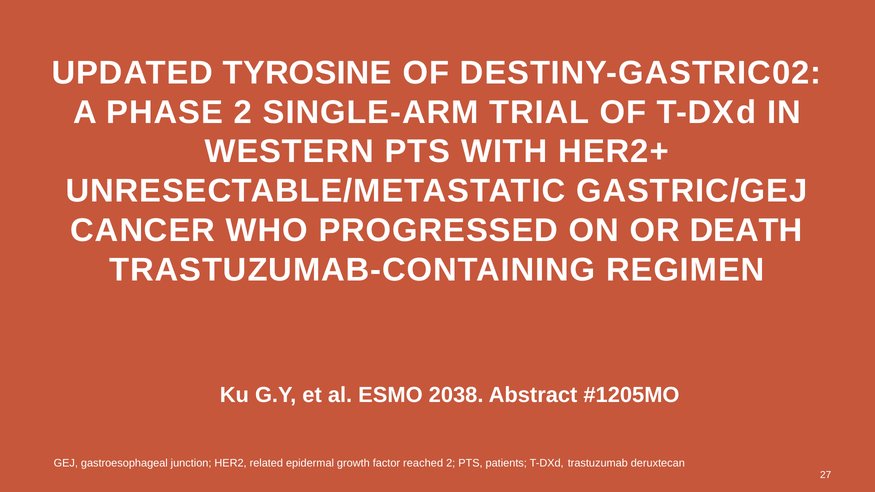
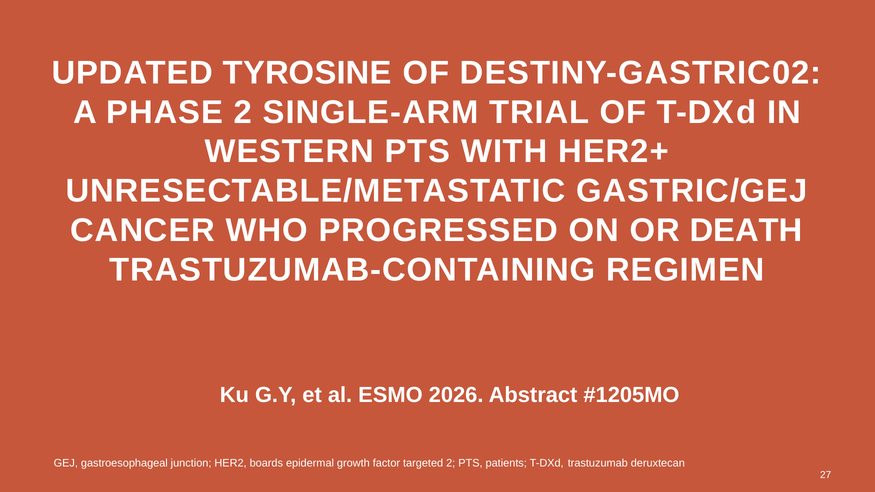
2038: 2038 -> 2026
related: related -> boards
reached: reached -> targeted
